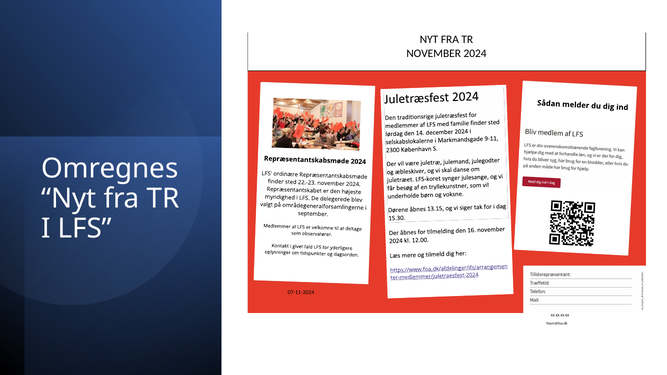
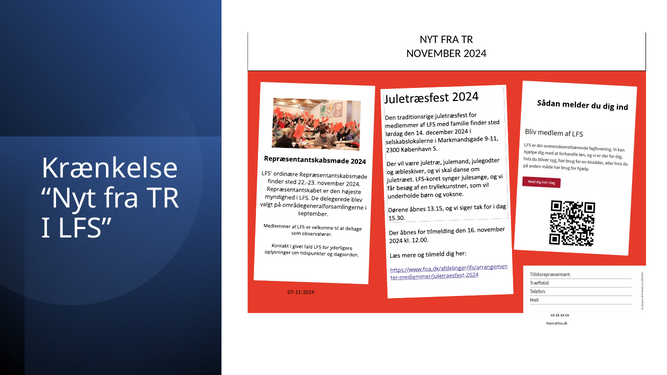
Omregnes: Omregnes -> Krænkelse
